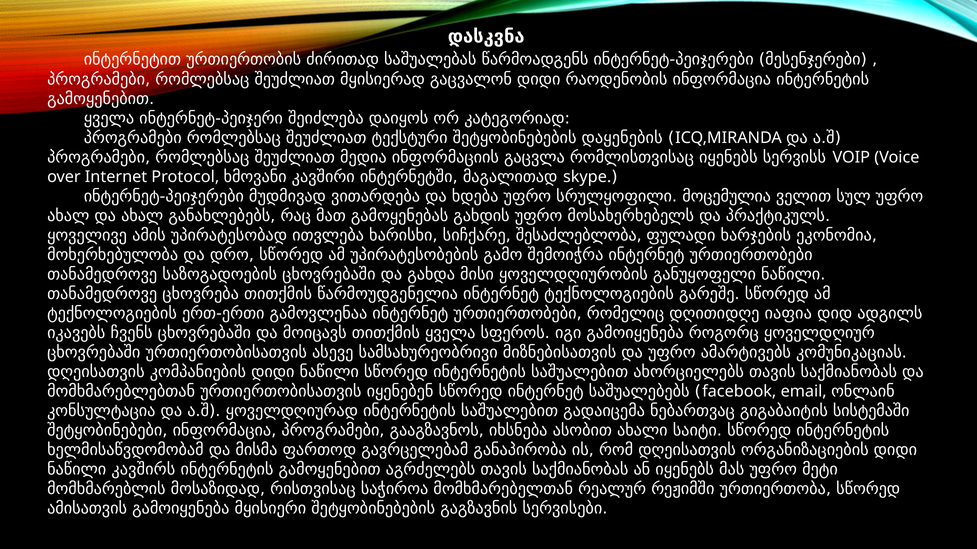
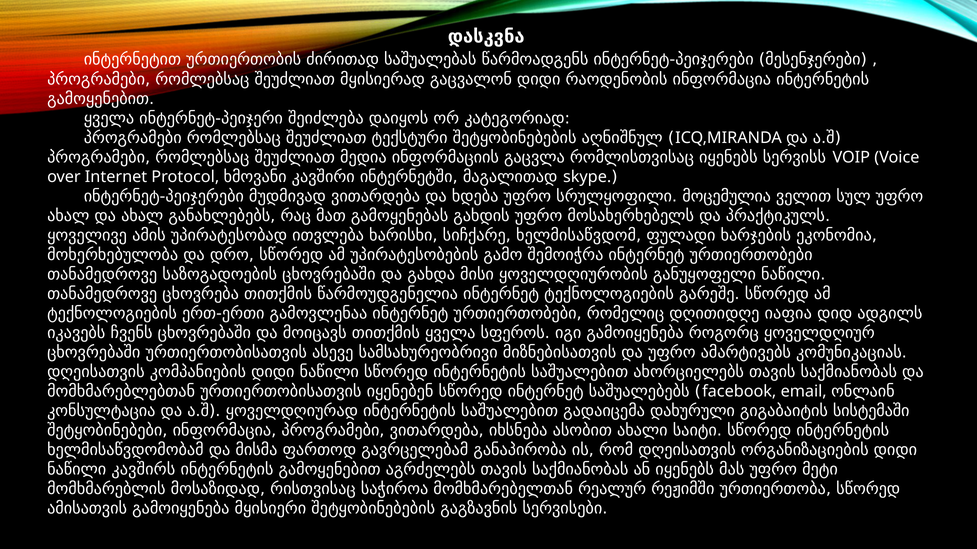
დაყენების: დაყენების -> აღნიშნულ
შესაძლებლობა: შესაძლებლობა -> ხელმისაწვდომ
ნებართვაც: ნებართვაც -> დახურული
პროგრამები გააგზავნოს: გააგზავნოს -> ვითარდება
